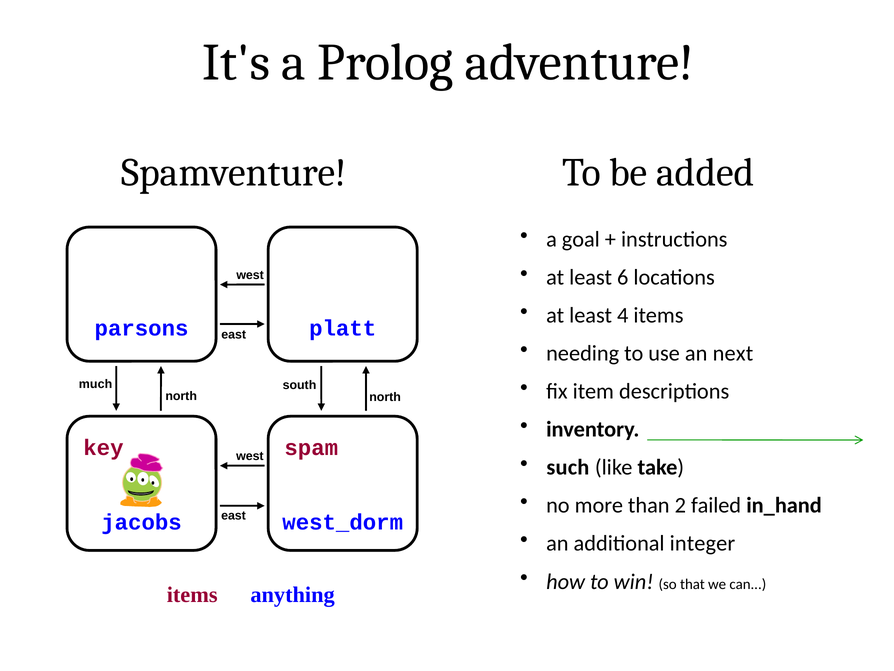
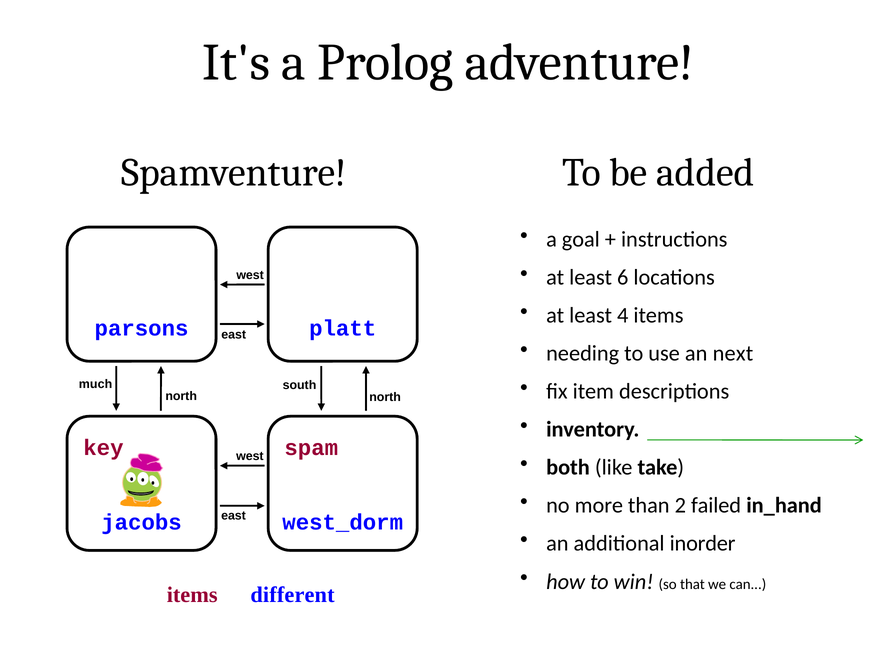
such: such -> both
integer: integer -> inorder
anything: anything -> different
